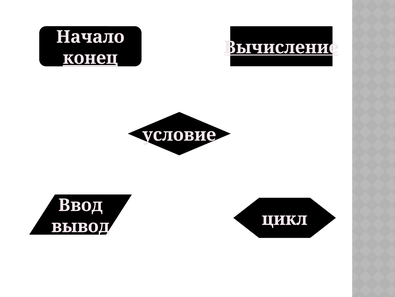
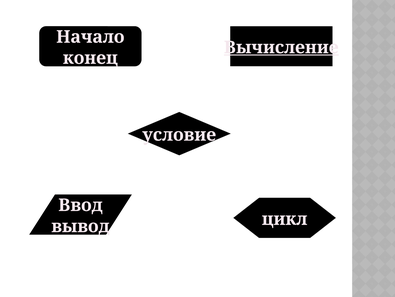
конец underline: present -> none
